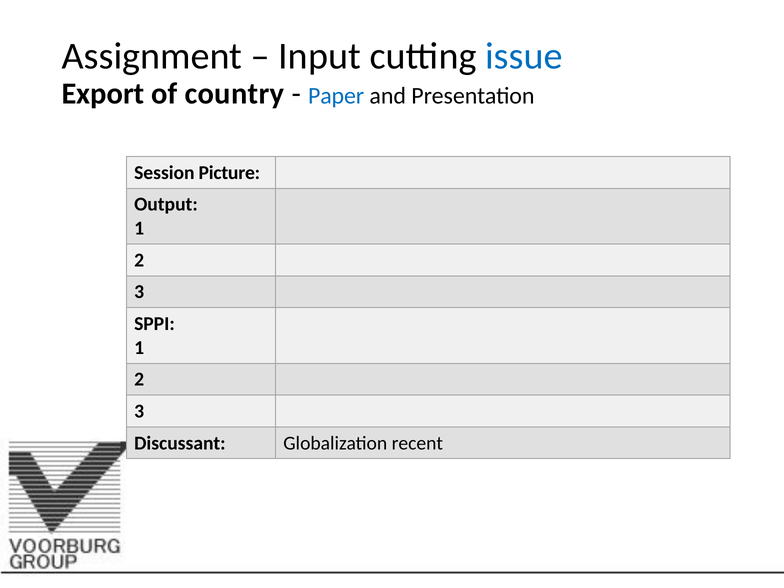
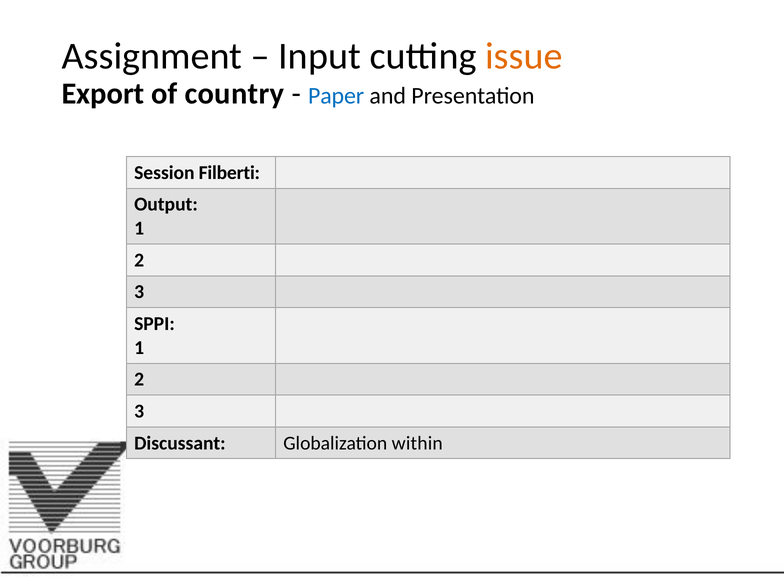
issue colour: blue -> orange
Picture: Picture -> Filberti
recent: recent -> within
